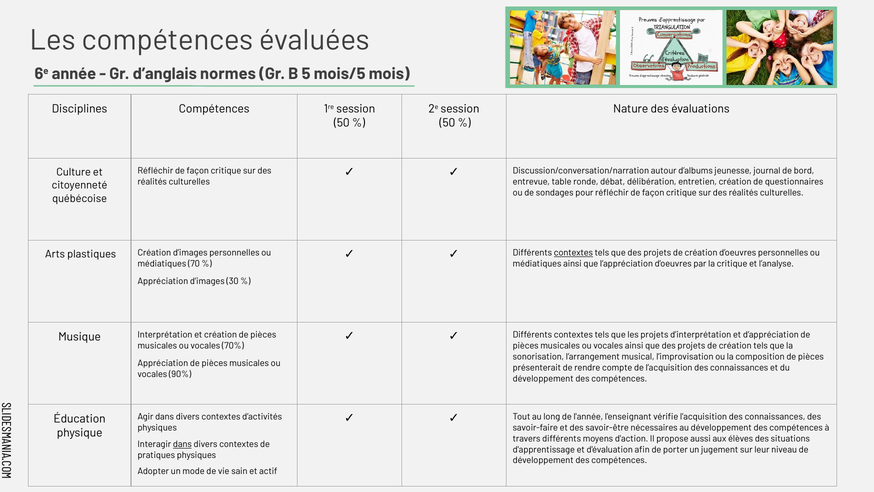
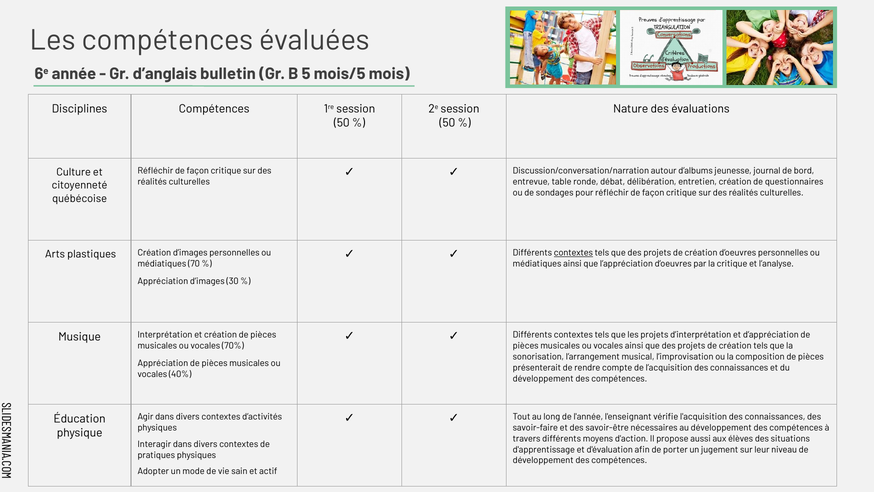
normes: normes -> bulletin
90%: 90% -> 40%
dans at (182, 444) underline: present -> none
